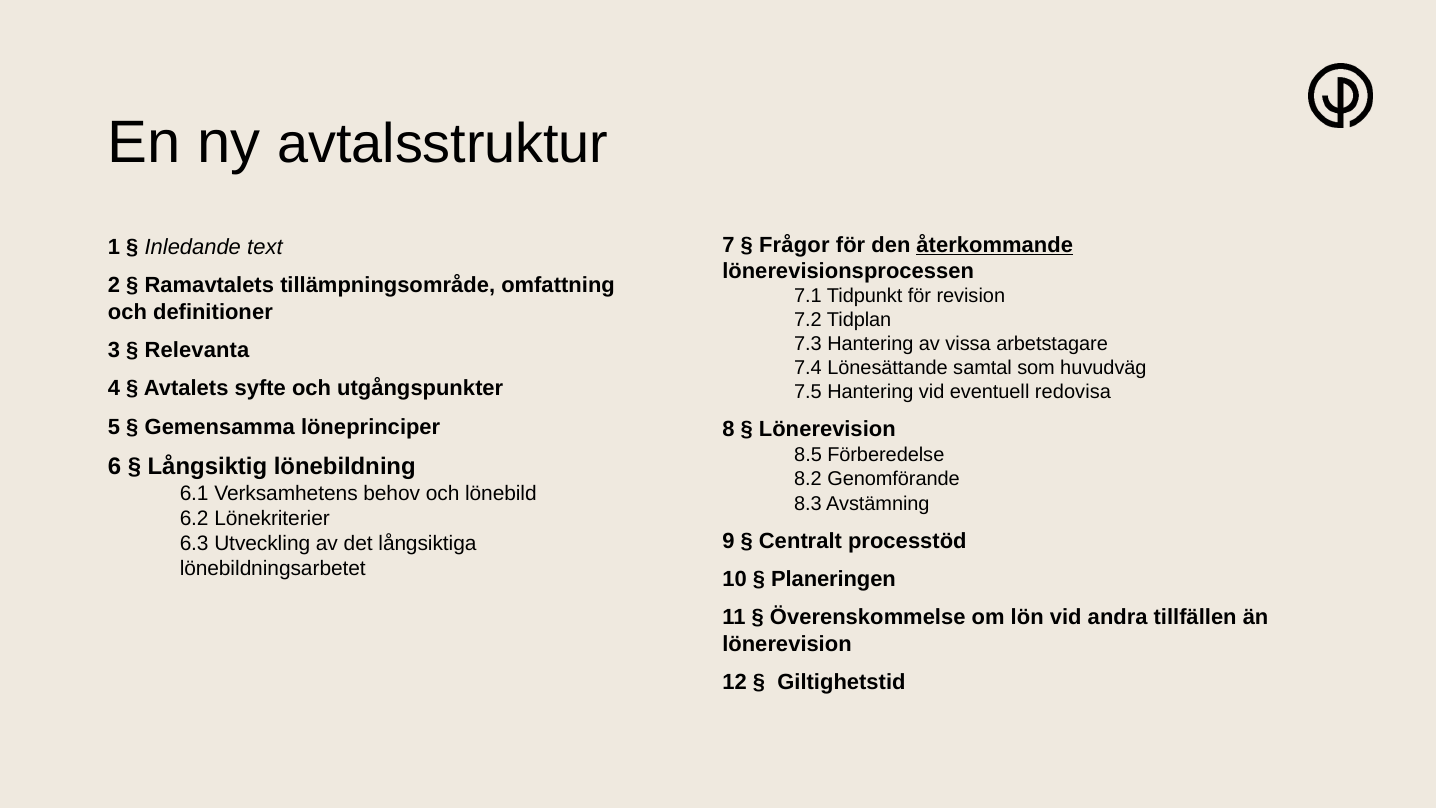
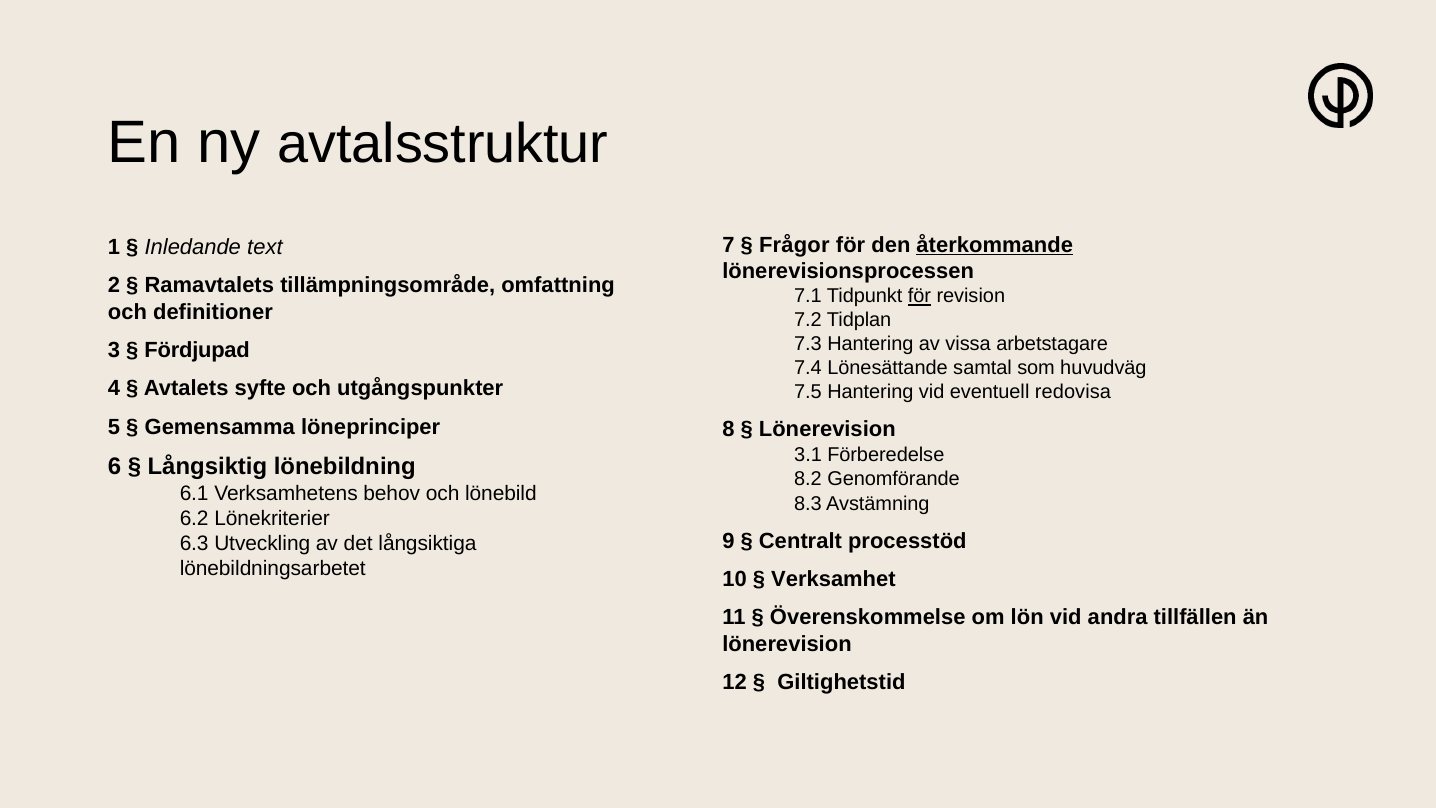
för at (920, 296) underline: none -> present
Relevanta: Relevanta -> Fördjupad
8.5: 8.5 -> 3.1
Planeringen: Planeringen -> Verksamhet
